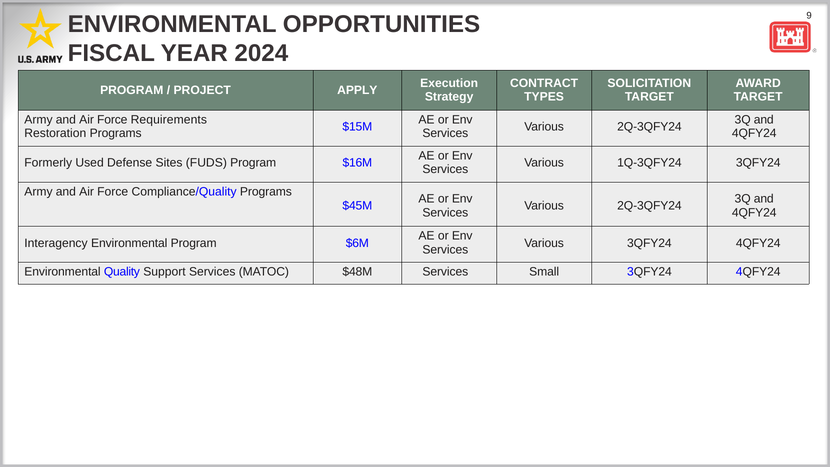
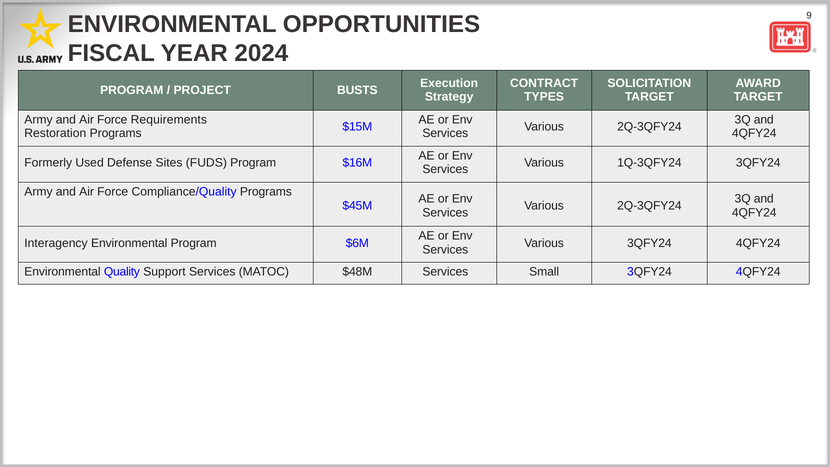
APPLY: APPLY -> BUSTS
